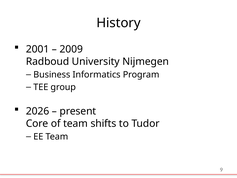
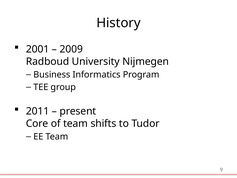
2026: 2026 -> 2011
